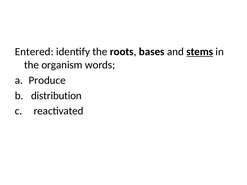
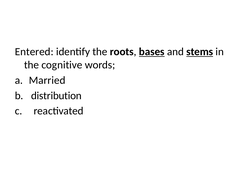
bases underline: none -> present
organism: organism -> cognitive
Produce: Produce -> Married
